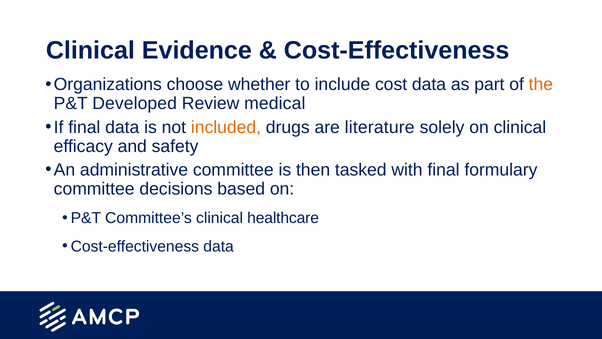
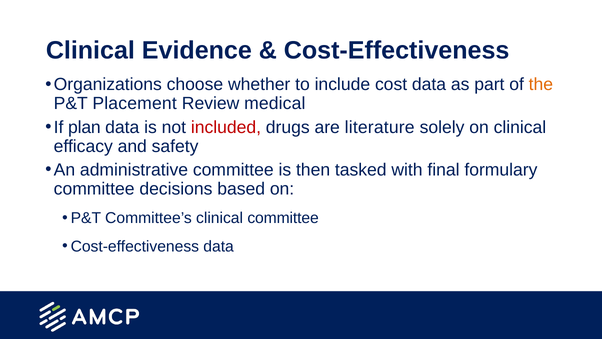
Developed: Developed -> Placement
If final: final -> plan
included colour: orange -> red
clinical healthcare: healthcare -> committee
